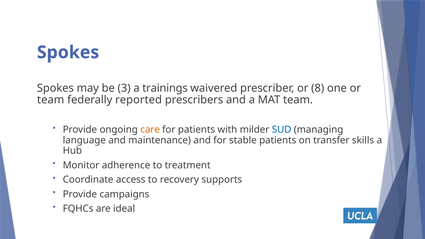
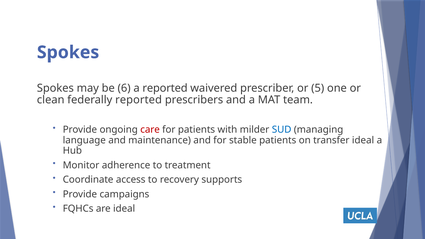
3: 3 -> 6
a trainings: trainings -> reported
8: 8 -> 5
team at (51, 100): team -> clean
care colour: orange -> red
transfer skills: skills -> ideal
